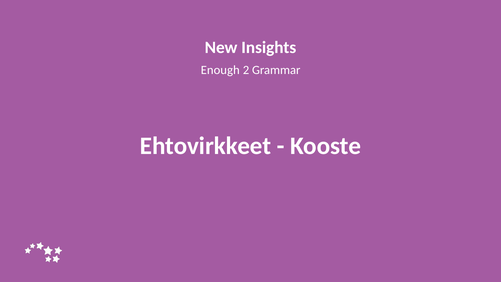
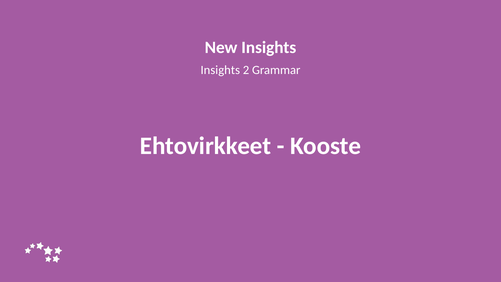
Enough at (220, 70): Enough -> Insights
